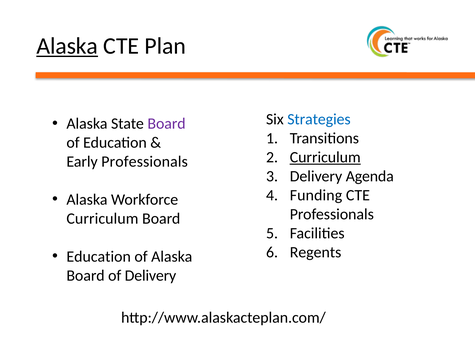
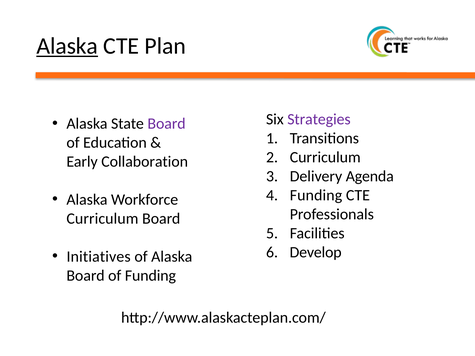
Strategies colour: blue -> purple
Curriculum at (325, 158) underline: present -> none
Early Professionals: Professionals -> Collaboration
Regents: Regents -> Develop
Education at (99, 257): Education -> Initiatives
of Delivery: Delivery -> Funding
